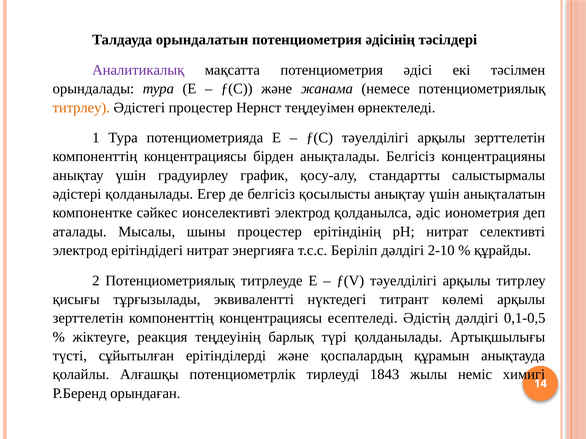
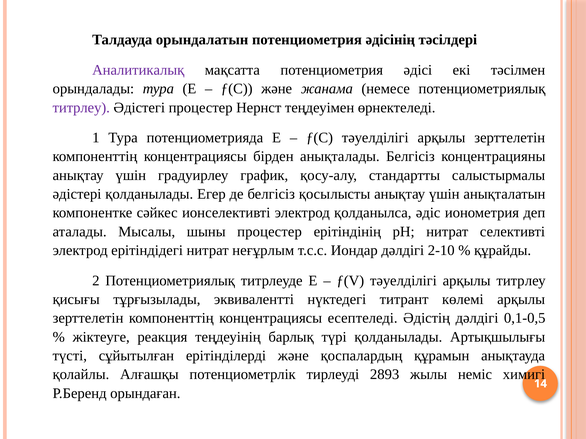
титрлеу colour: orange -> purple
энергияға: энергияға -> неғұрлым
Беріліп: Беріліп -> Иондар
1843: 1843 -> 2893
